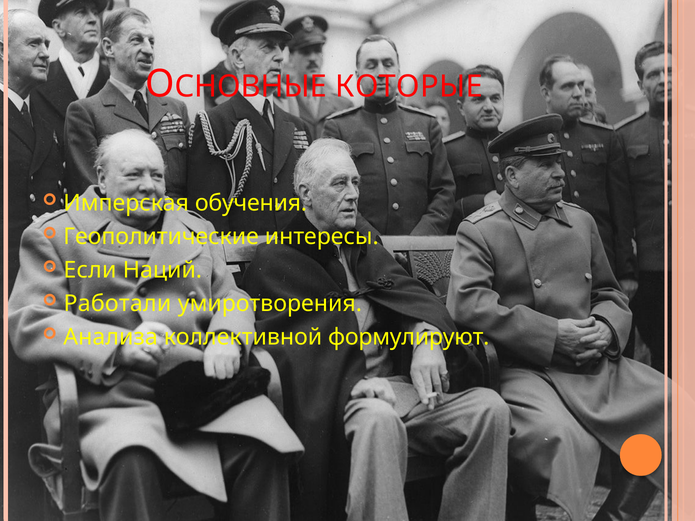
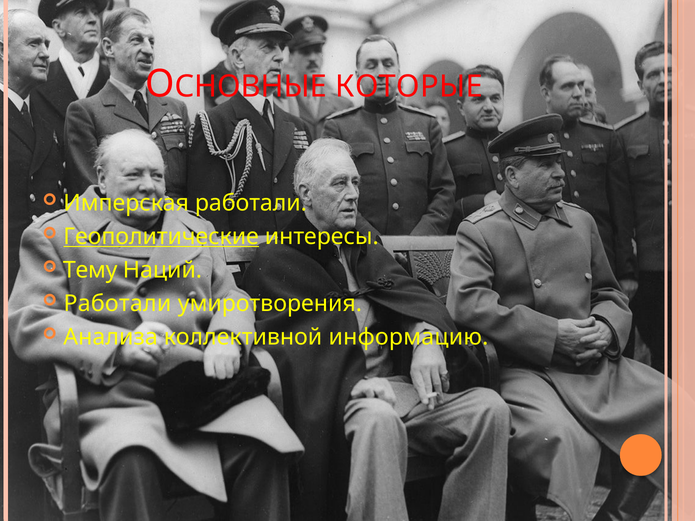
Имперская обучения: обучения -> работали
Геополитические underline: none -> present
Если: Если -> Тему
формулируют: формулируют -> информацию
